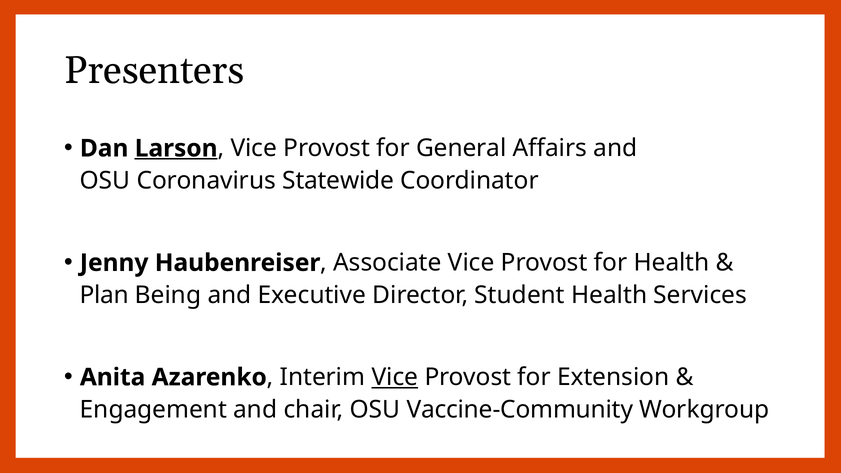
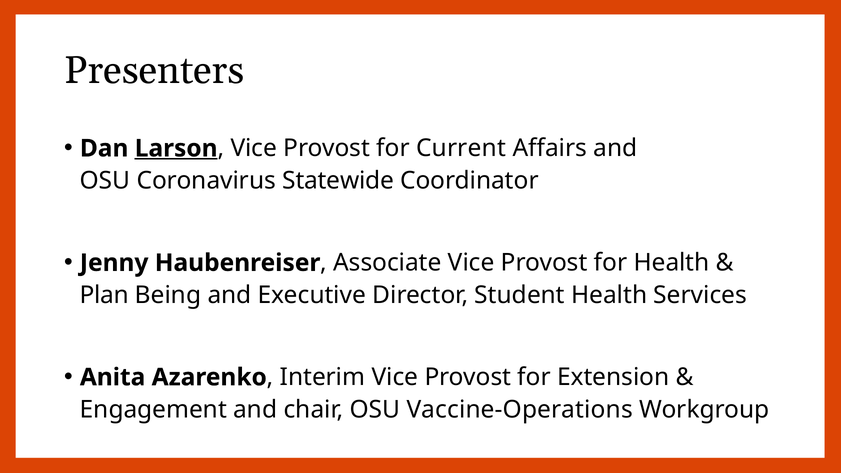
General: General -> Current
Vice at (395, 377) underline: present -> none
Vaccine-Community: Vaccine-Community -> Vaccine-Operations
